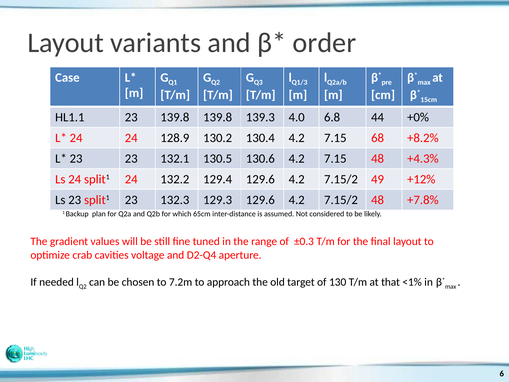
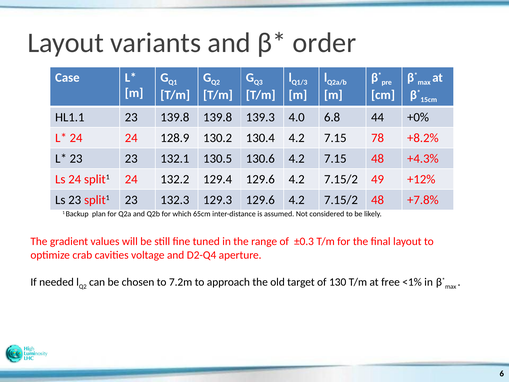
68: 68 -> 78
that: that -> free
